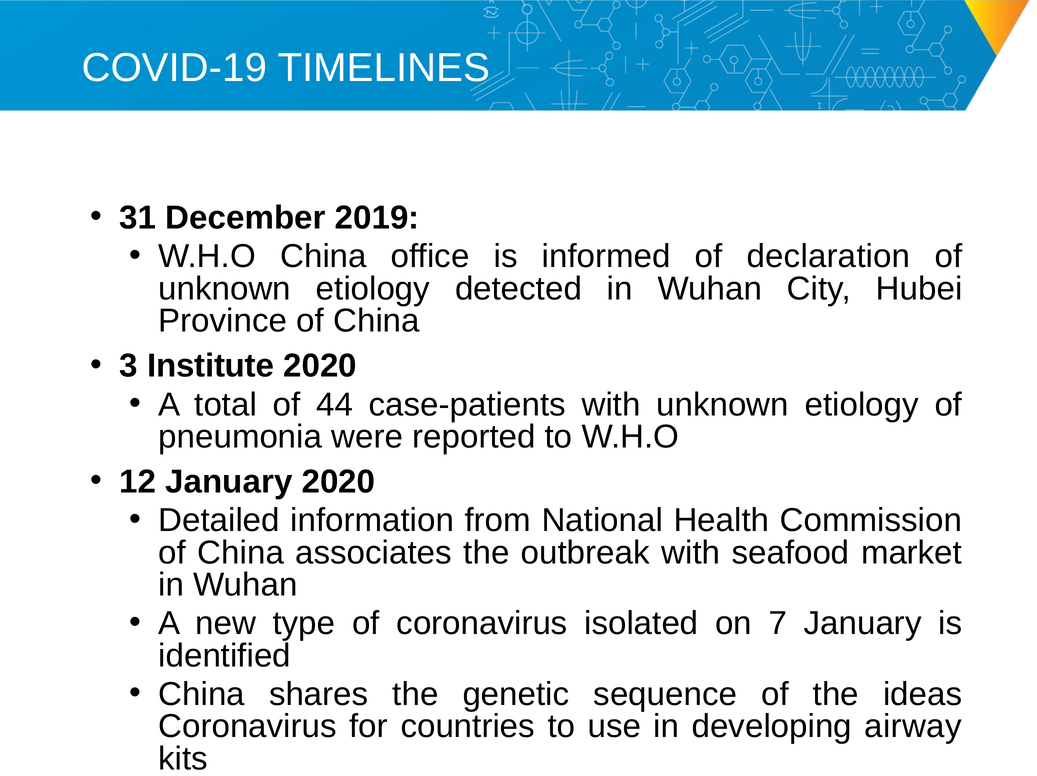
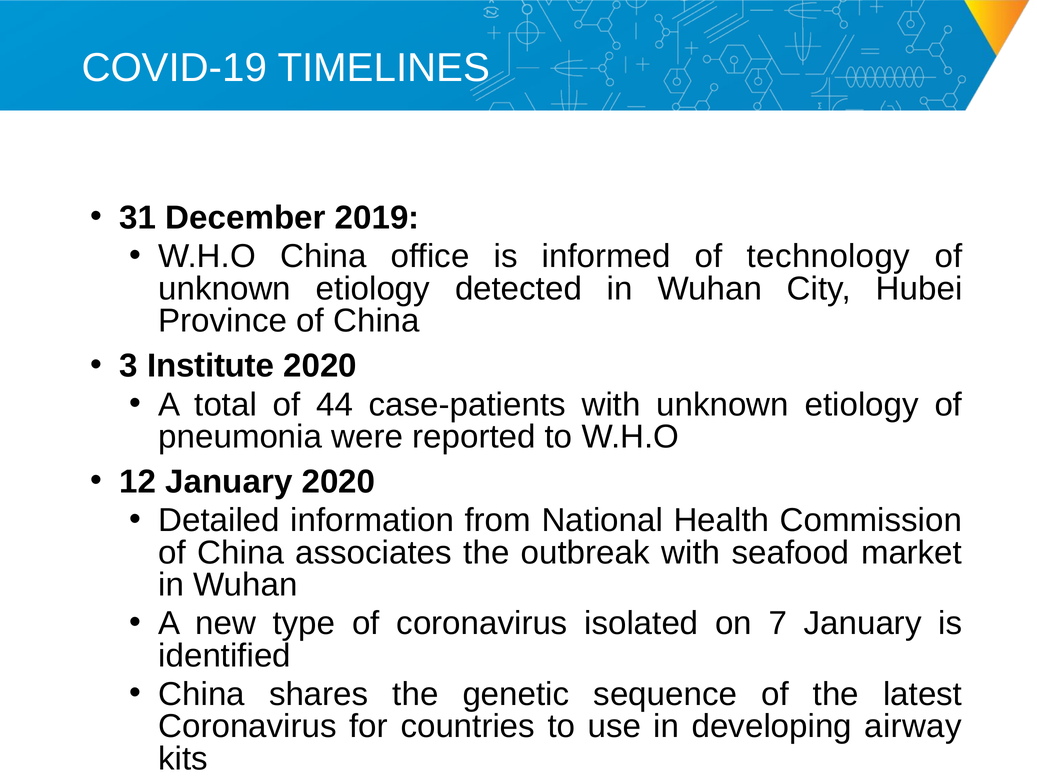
declaration: declaration -> technology
ideas: ideas -> latest
